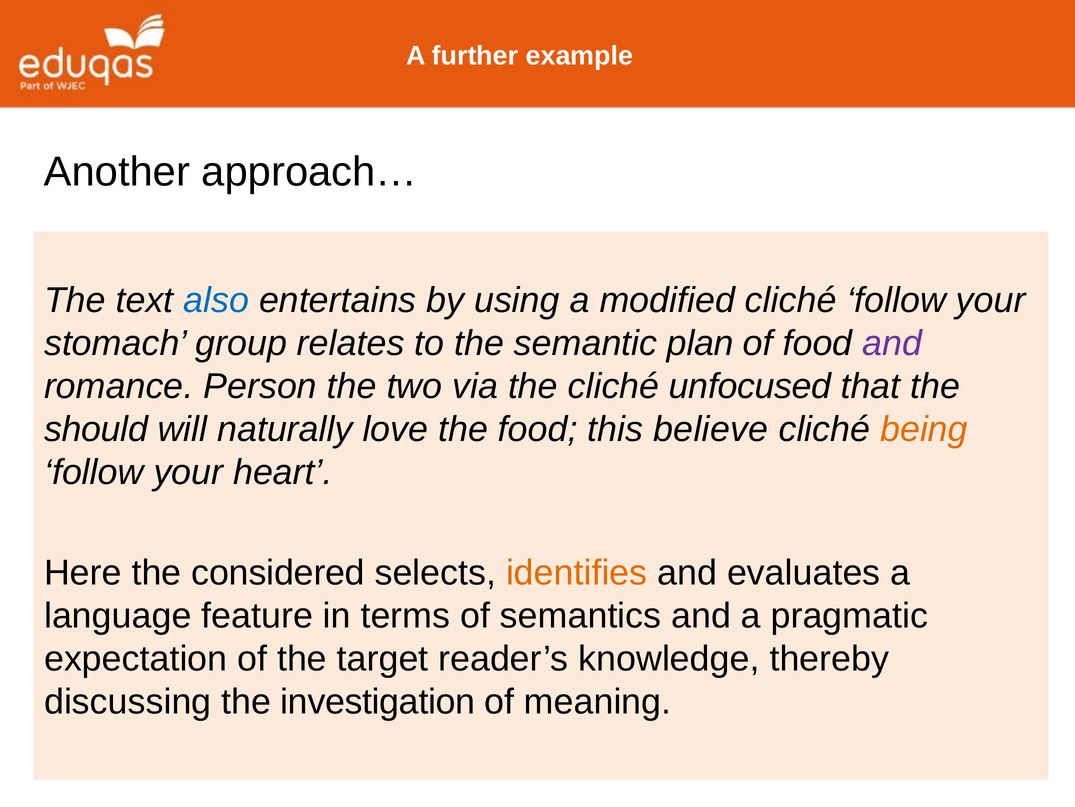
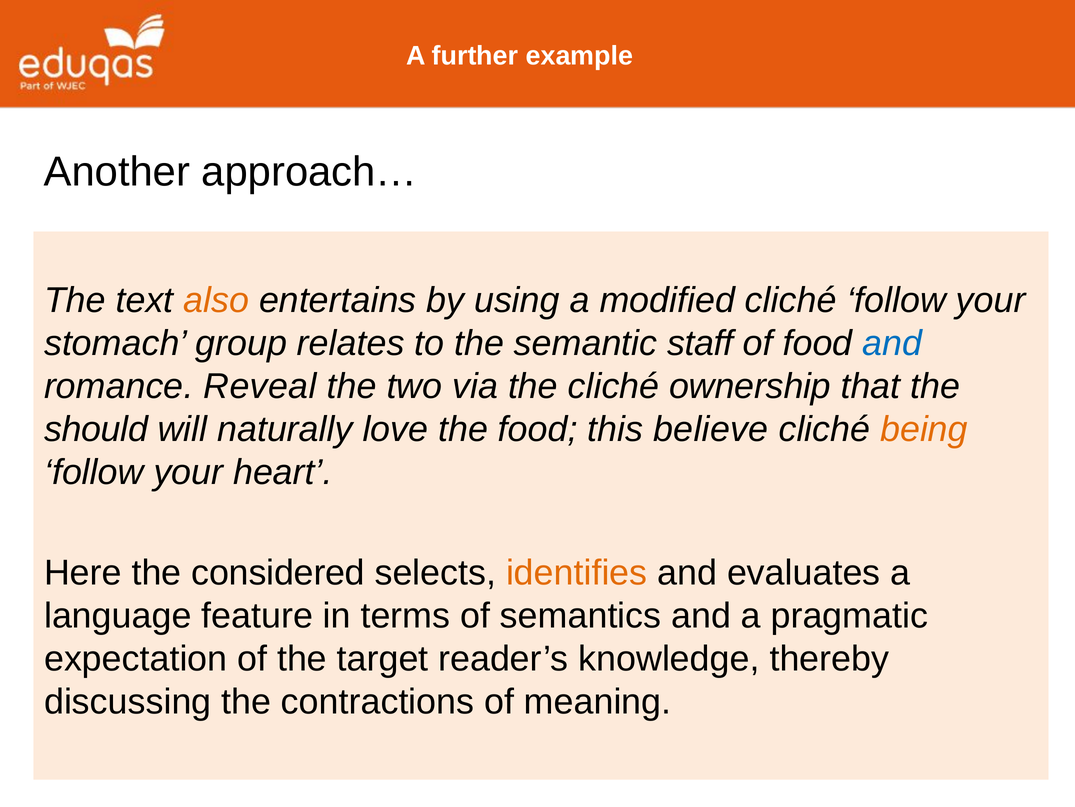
also colour: blue -> orange
plan: plan -> staff
and at (892, 343) colour: purple -> blue
Person: Person -> Reveal
unfocused: unfocused -> ownership
investigation: investigation -> contractions
